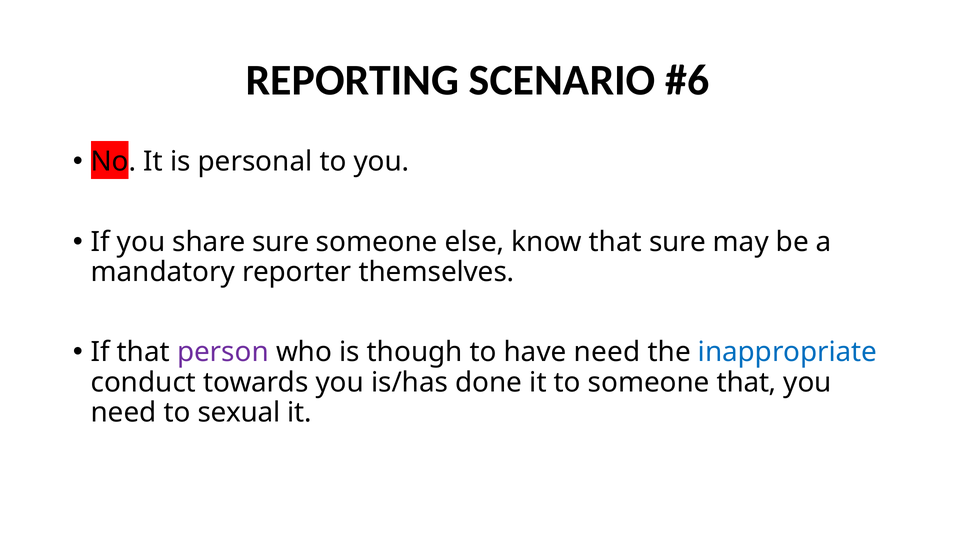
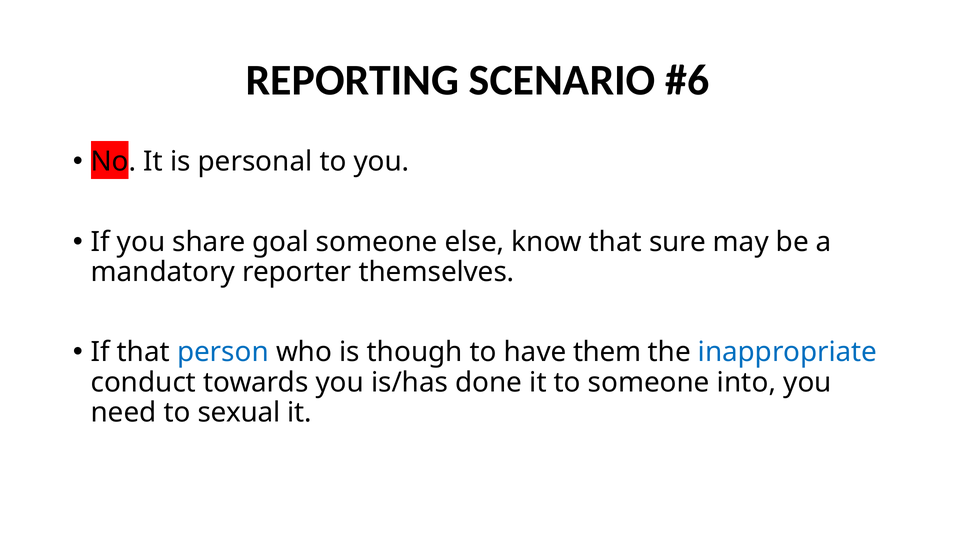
share sure: sure -> goal
person colour: purple -> blue
have need: need -> them
someone that: that -> into
